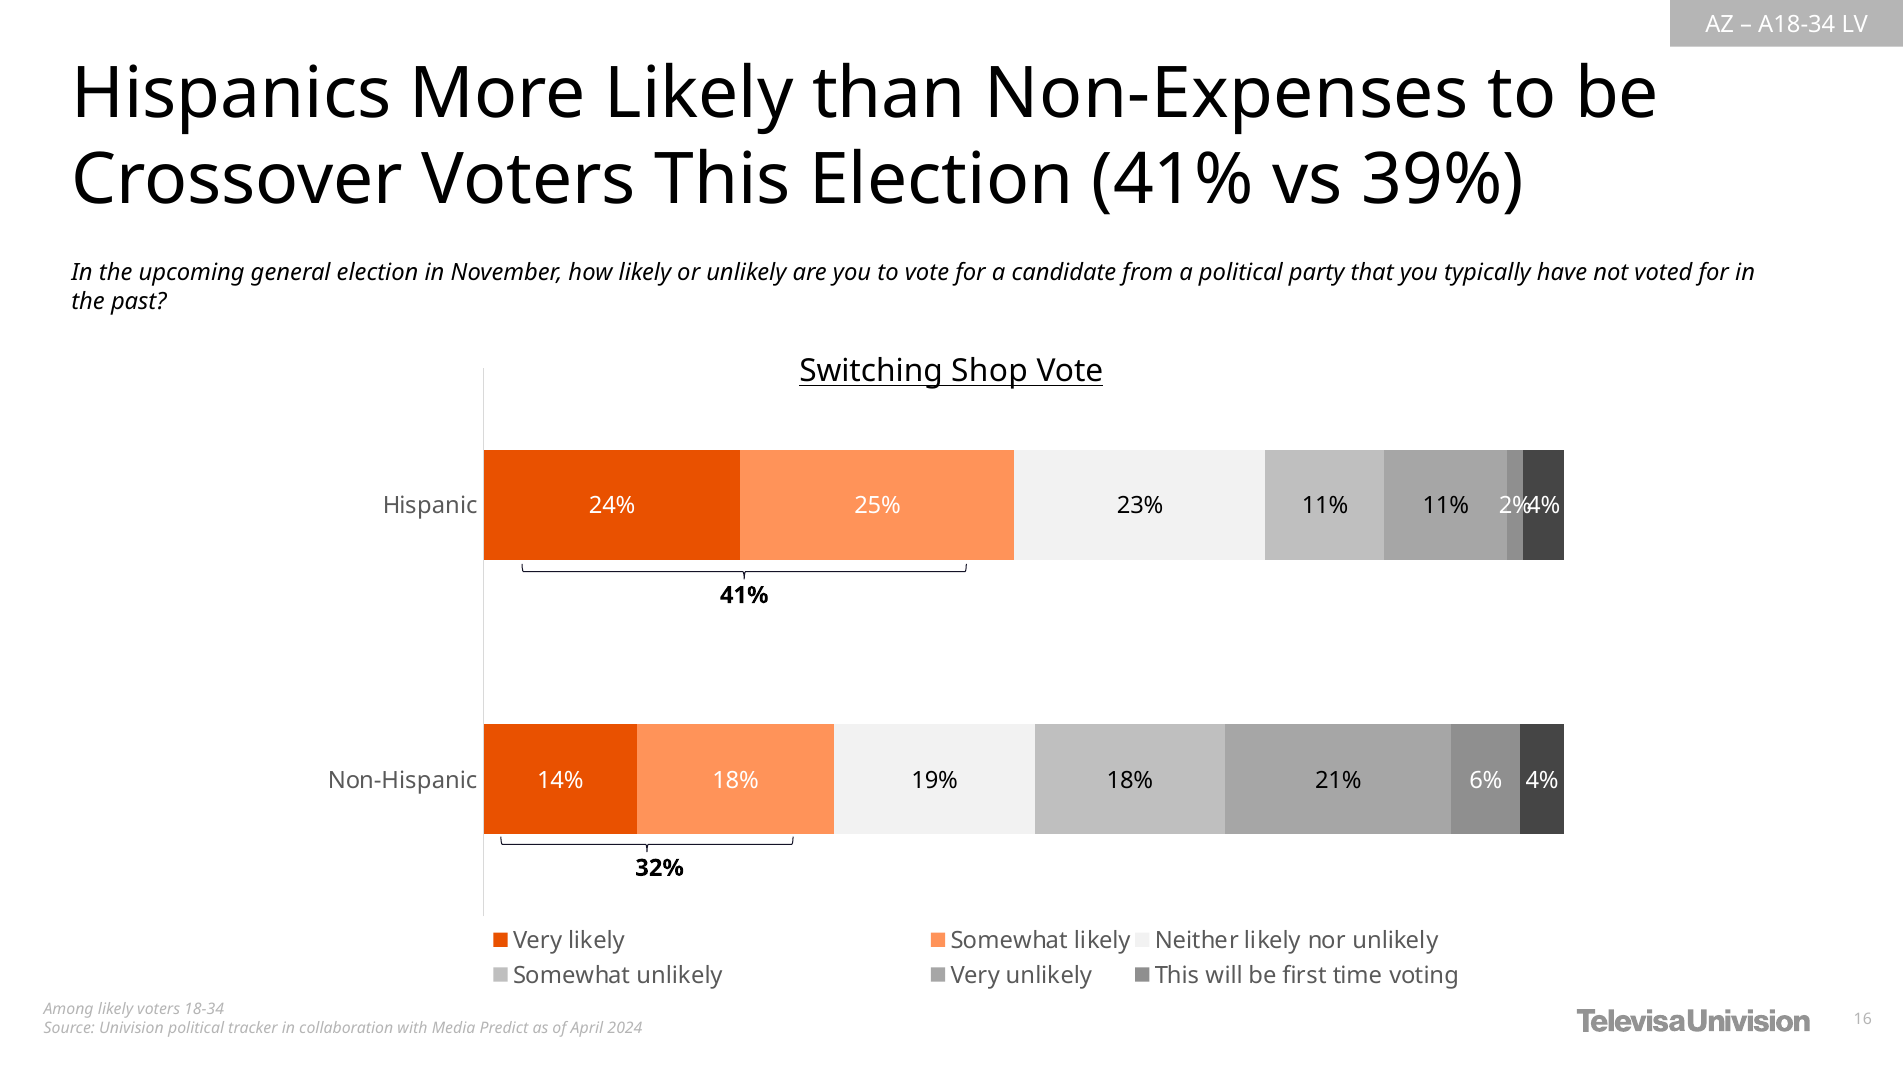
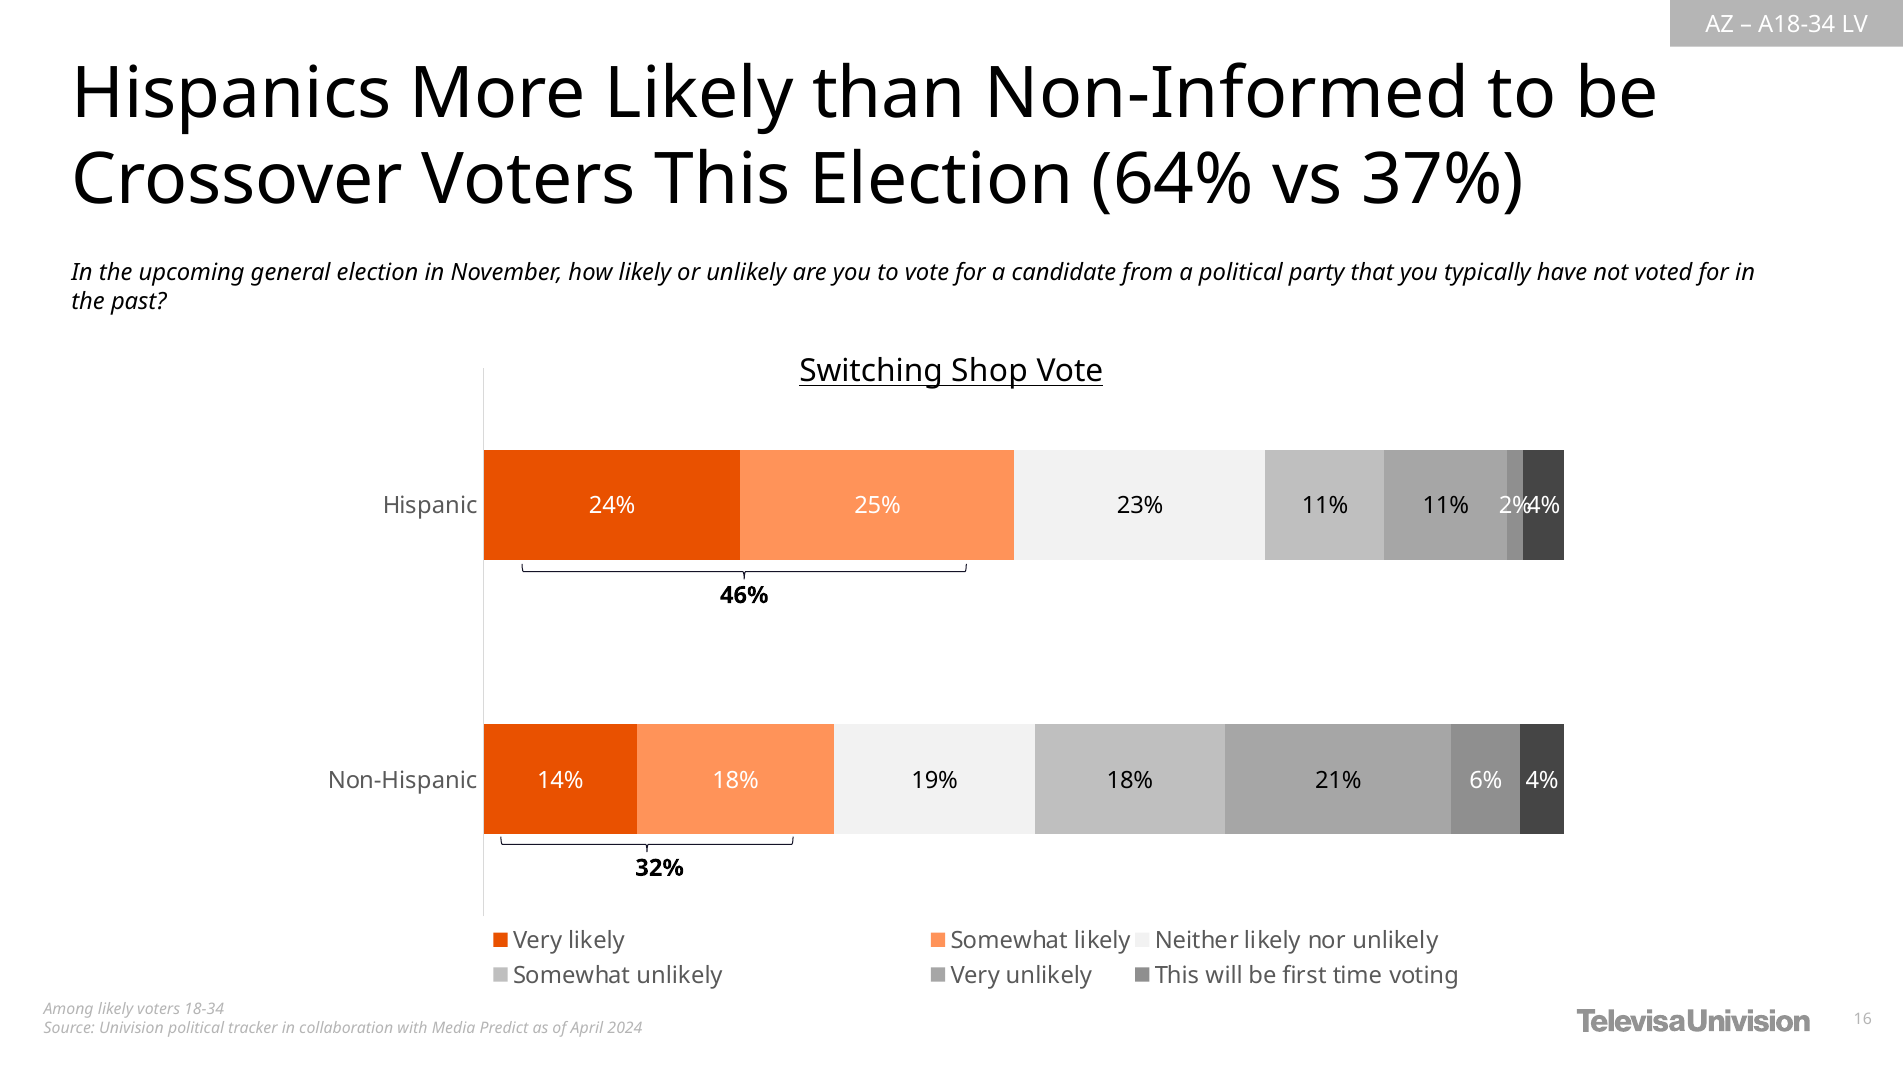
Non-Expenses: Non-Expenses -> Non-Informed
Election 41%: 41% -> 64%
39%: 39% -> 37%
41% at (744, 596): 41% -> 46%
